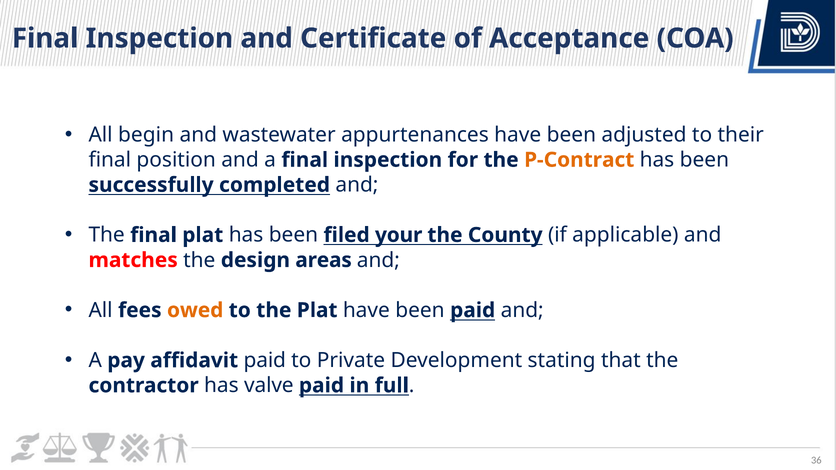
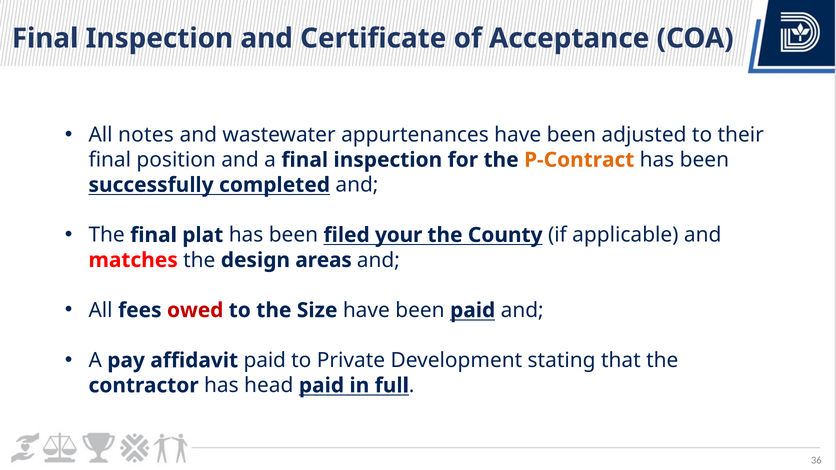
begin: begin -> notes
owed colour: orange -> red
the Plat: Plat -> Size
valve: valve -> head
